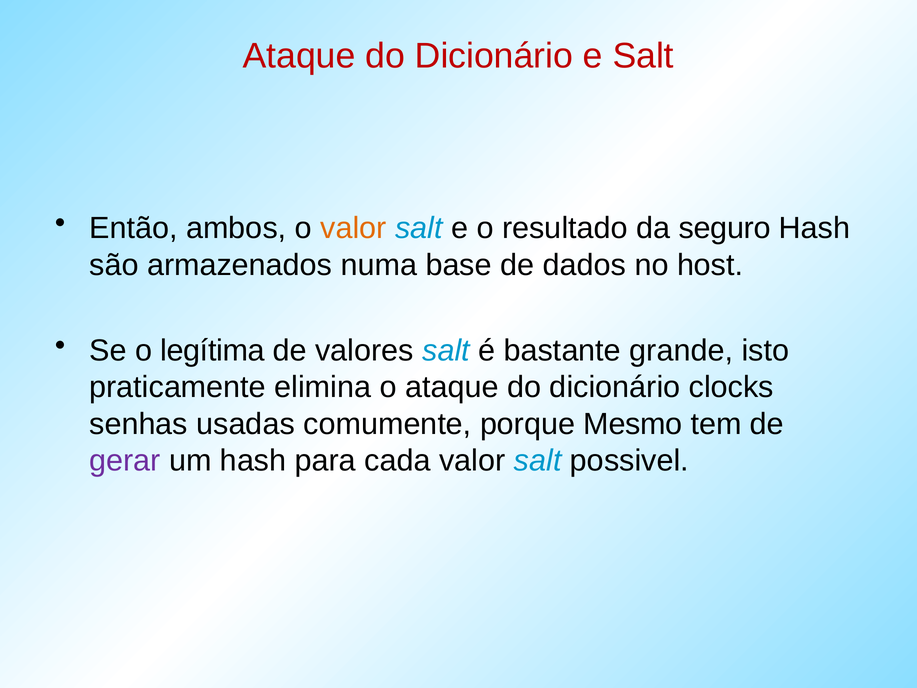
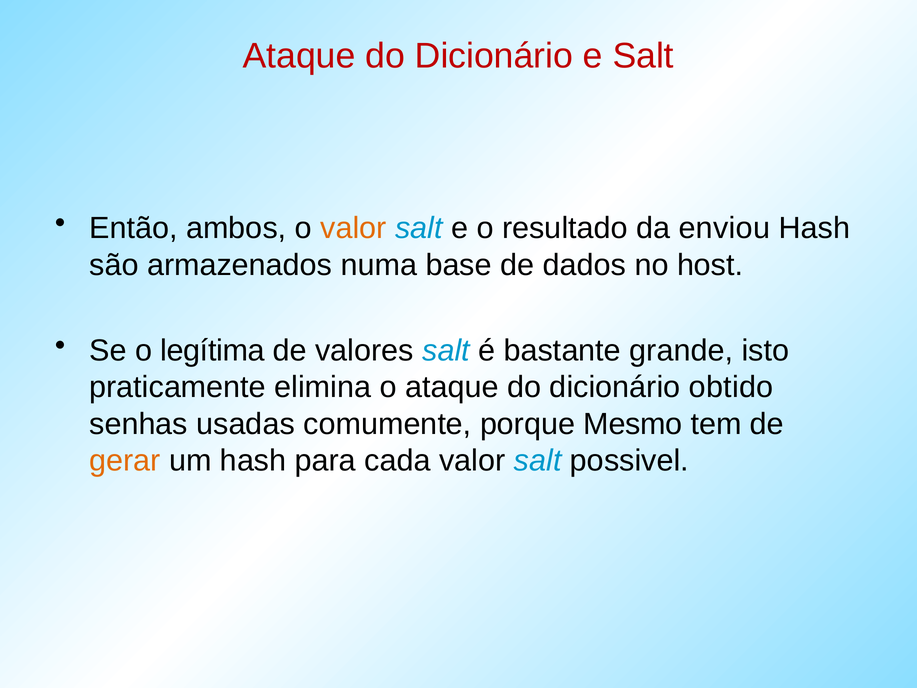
seguro: seguro -> enviou
clocks: clocks -> obtido
gerar colour: purple -> orange
